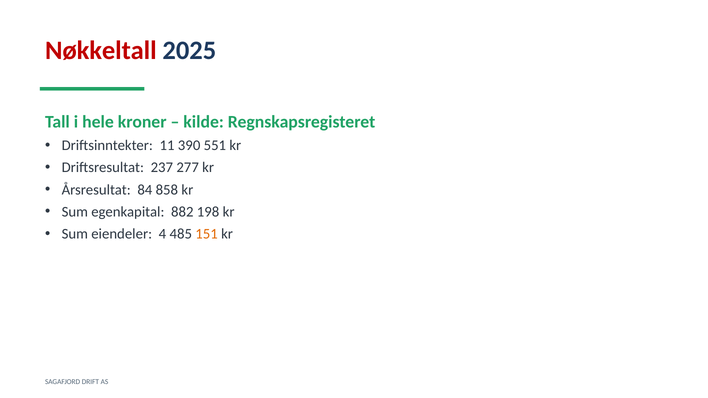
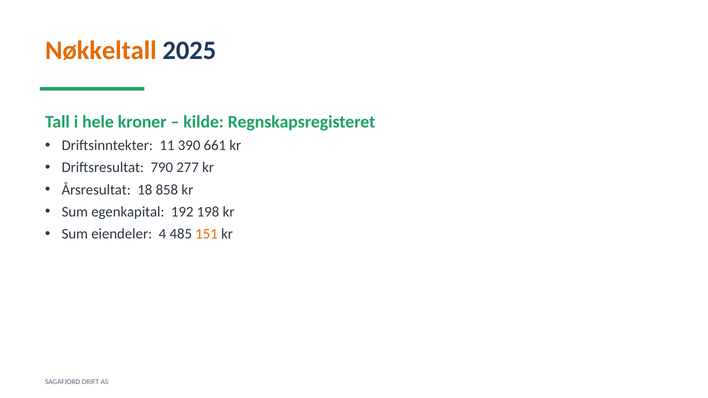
Nøkkeltall colour: red -> orange
551: 551 -> 661
237: 237 -> 790
84: 84 -> 18
882: 882 -> 192
